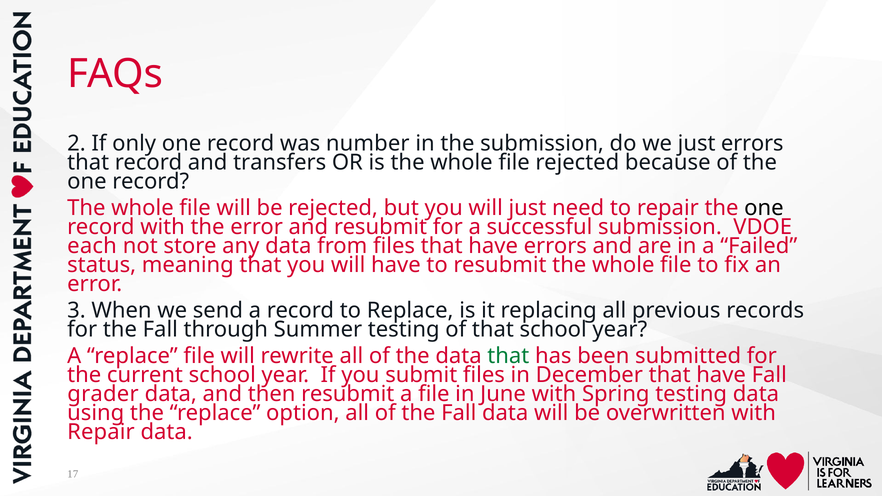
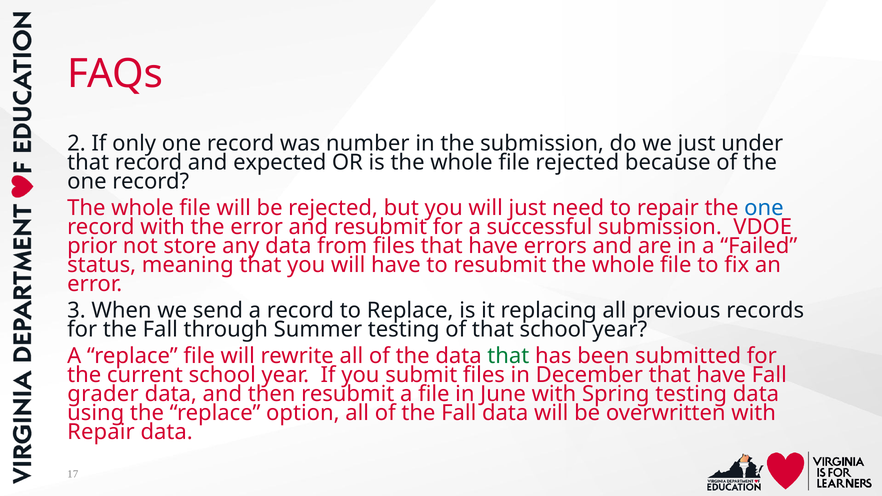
just errors: errors -> under
transfers: transfers -> expected
one at (764, 208) colour: black -> blue
each: each -> prior
